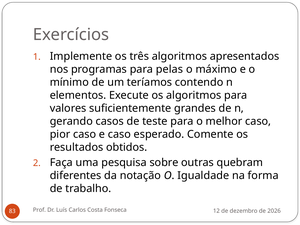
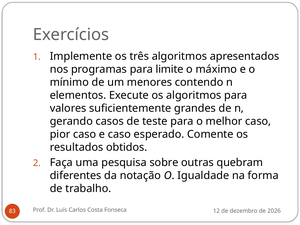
pelas: pelas -> limite
teríamos: teríamos -> menores
